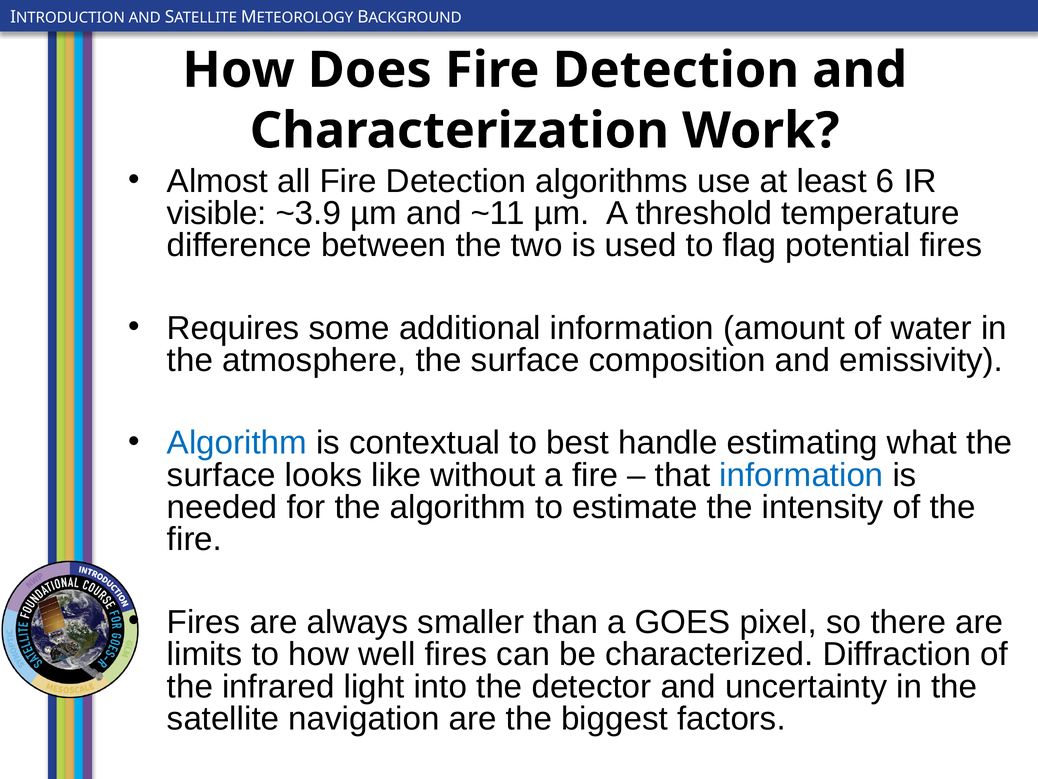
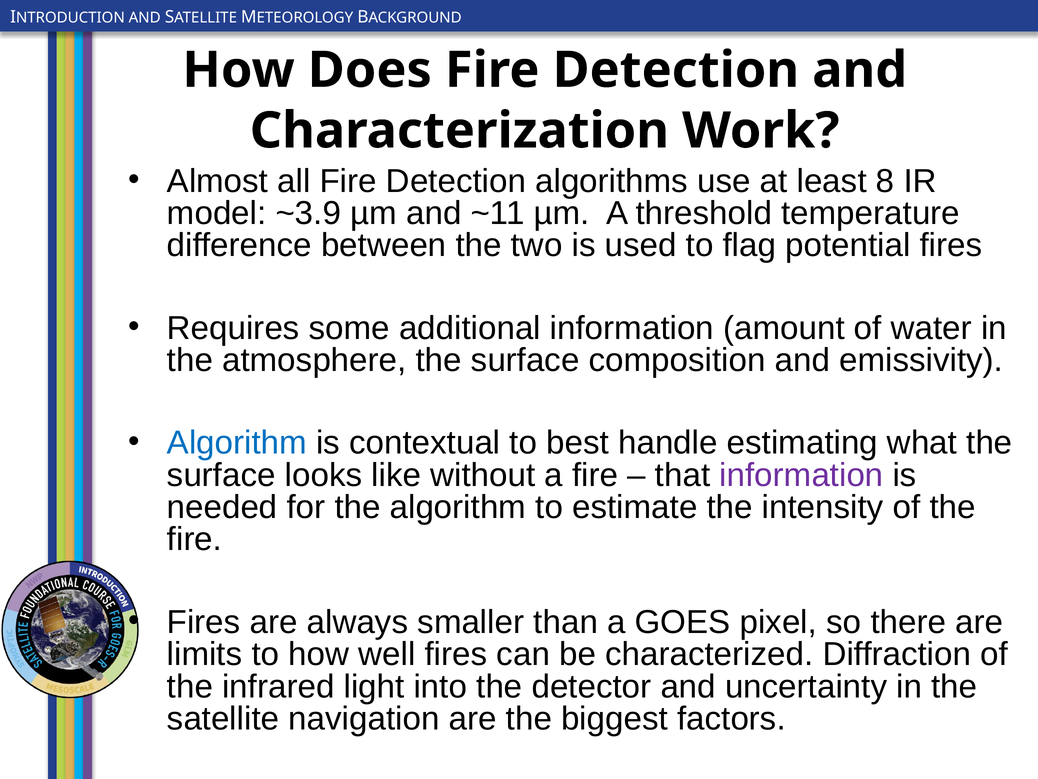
6: 6 -> 8
visible: visible -> model
information at (801, 475) colour: blue -> purple
